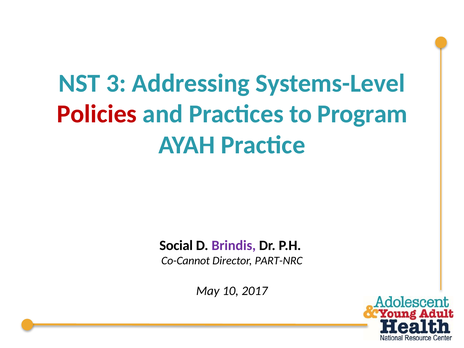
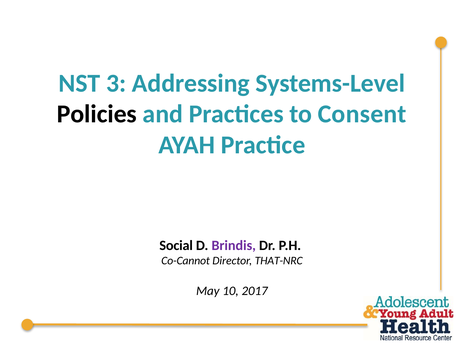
Policies colour: red -> black
Program: Program -> Consent
PART-NRC: PART-NRC -> THAT-NRC
